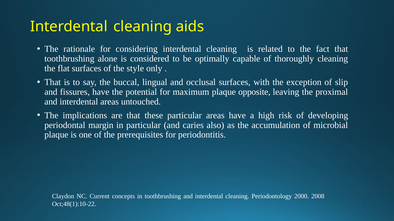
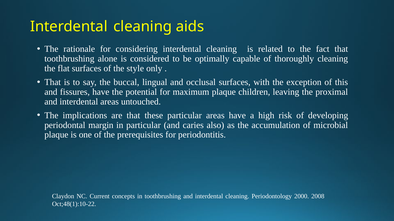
slip: slip -> this
opposite: opposite -> children
